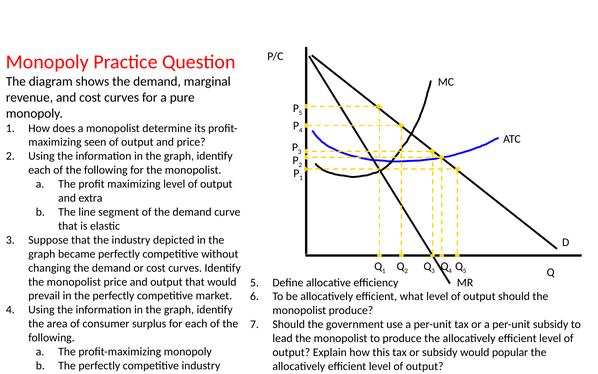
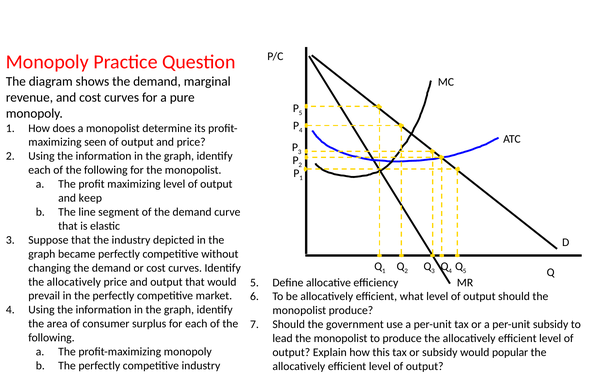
extra: extra -> keep
monopolist at (74, 282): monopolist -> allocatively
